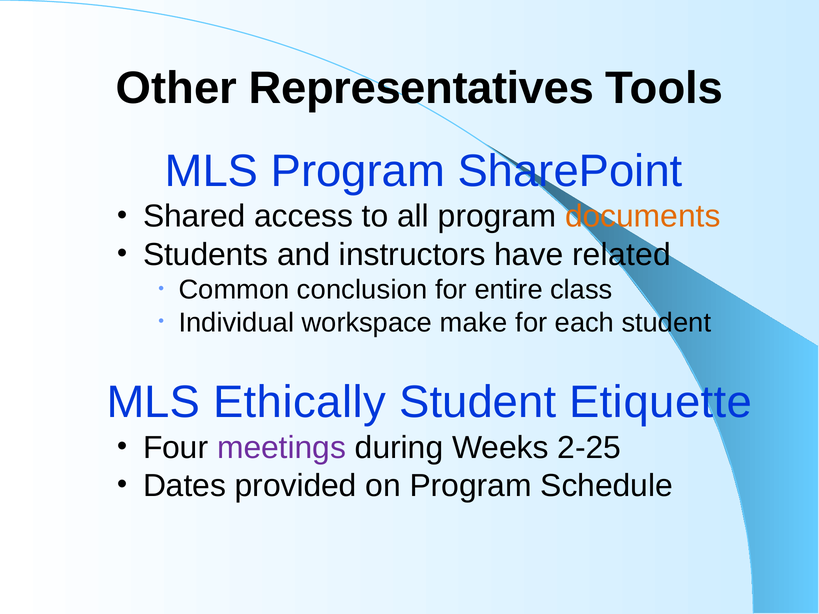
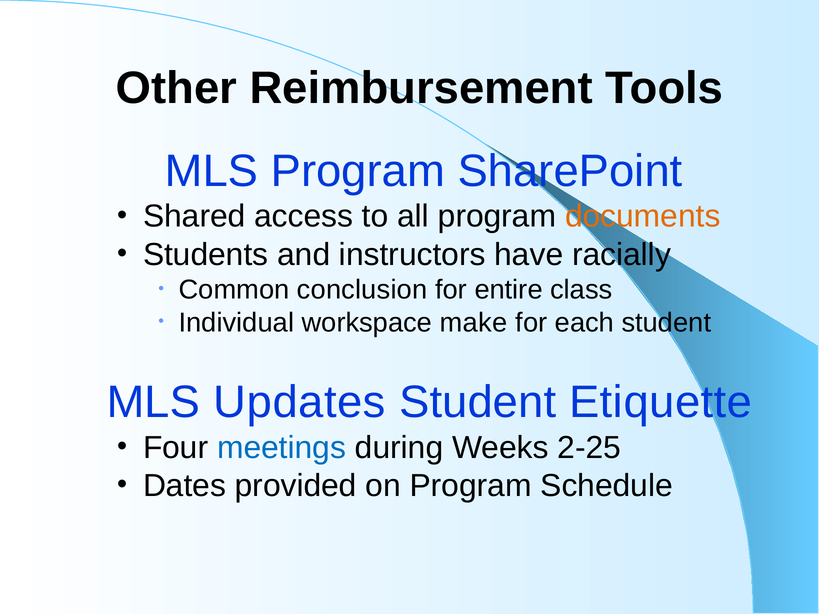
Representatives: Representatives -> Reimbursement
related: related -> racially
Ethically: Ethically -> Updates
meetings colour: purple -> blue
